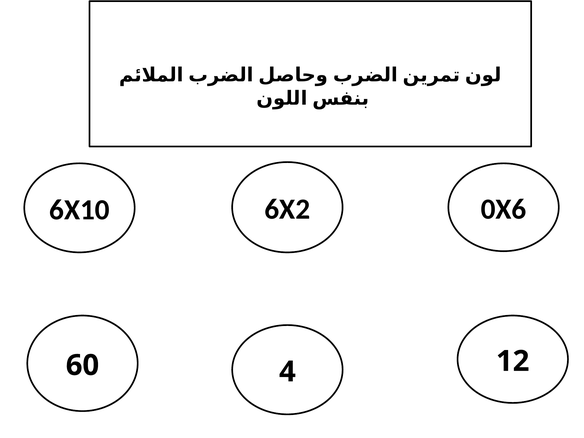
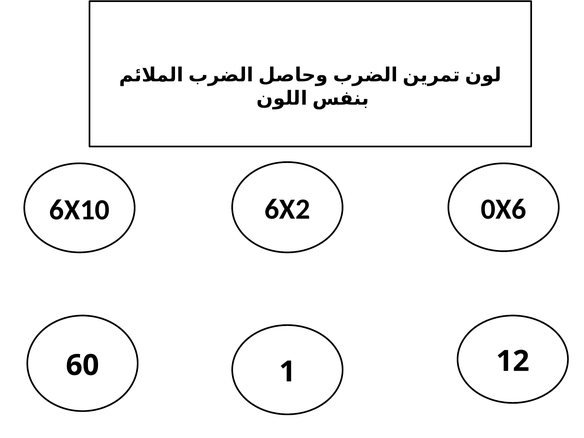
4: 4 -> 1
